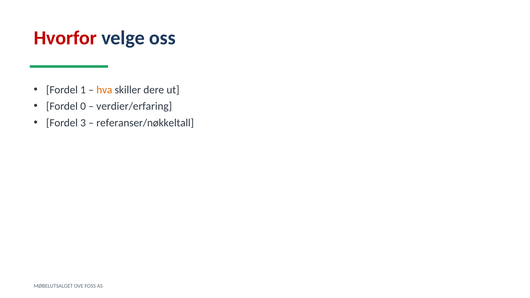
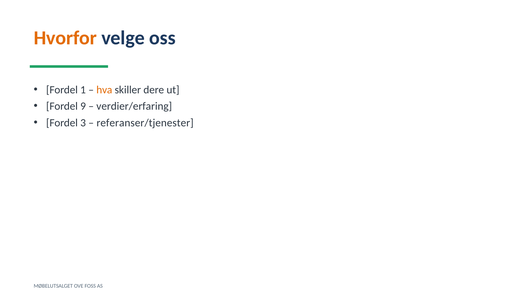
Hvorfor colour: red -> orange
0: 0 -> 9
referanser/nøkkeltall: referanser/nøkkeltall -> referanser/tjenester
